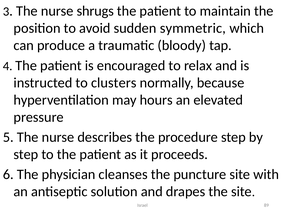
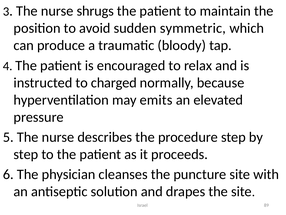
clusters: clusters -> charged
hours: hours -> emits
